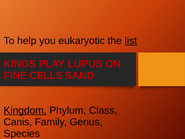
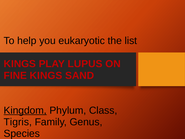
list underline: present -> none
FINE CELLS: CELLS -> KINGS
Canis: Canis -> Tigris
